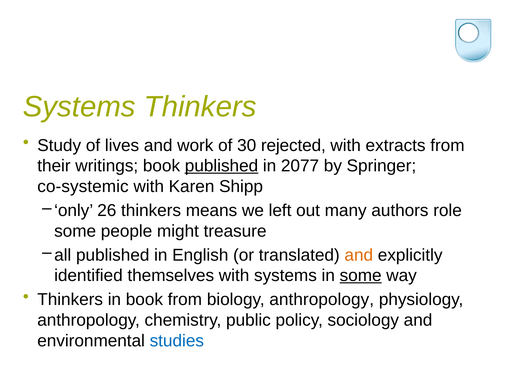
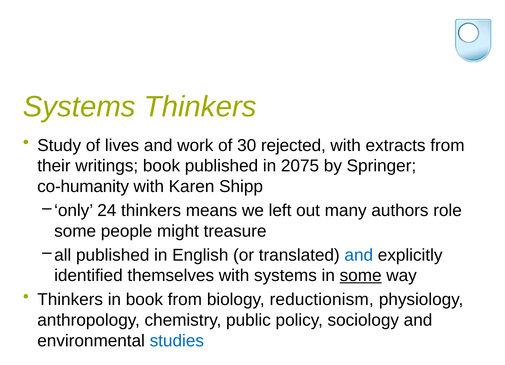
published at (221, 166) underline: present -> none
2077: 2077 -> 2075
co-systemic: co-systemic -> co-humanity
26: 26 -> 24
and at (359, 255) colour: orange -> blue
biology anthropology: anthropology -> reductionism
